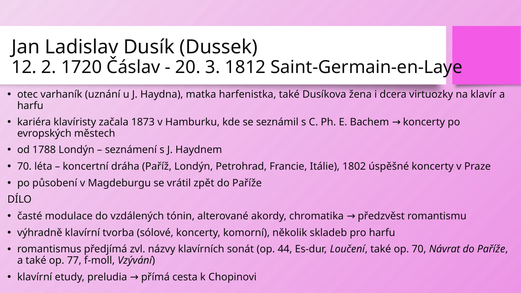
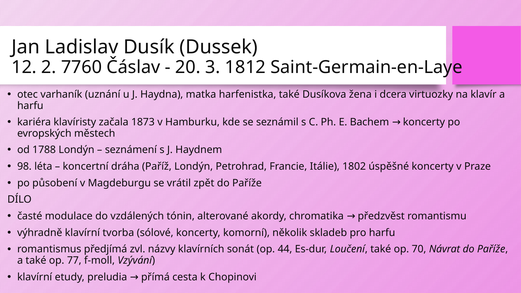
1720: 1720 -> 7760
70 at (24, 166): 70 -> 98
